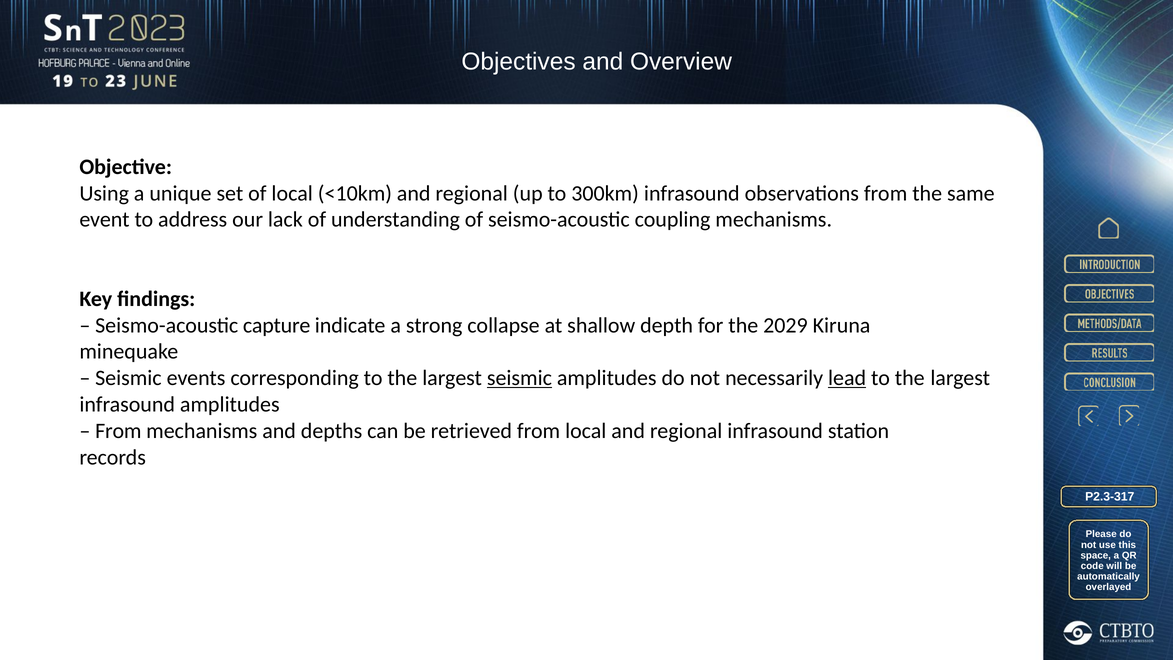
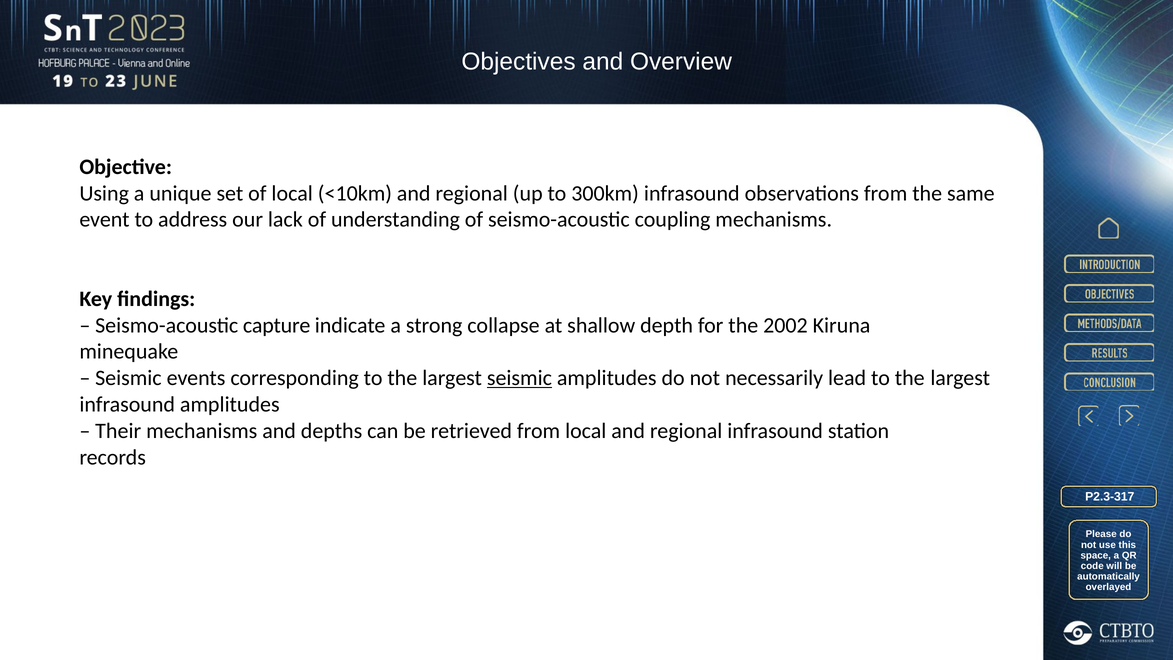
2029: 2029 -> 2002
lead underline: present -> none
From at (118, 431): From -> Their
